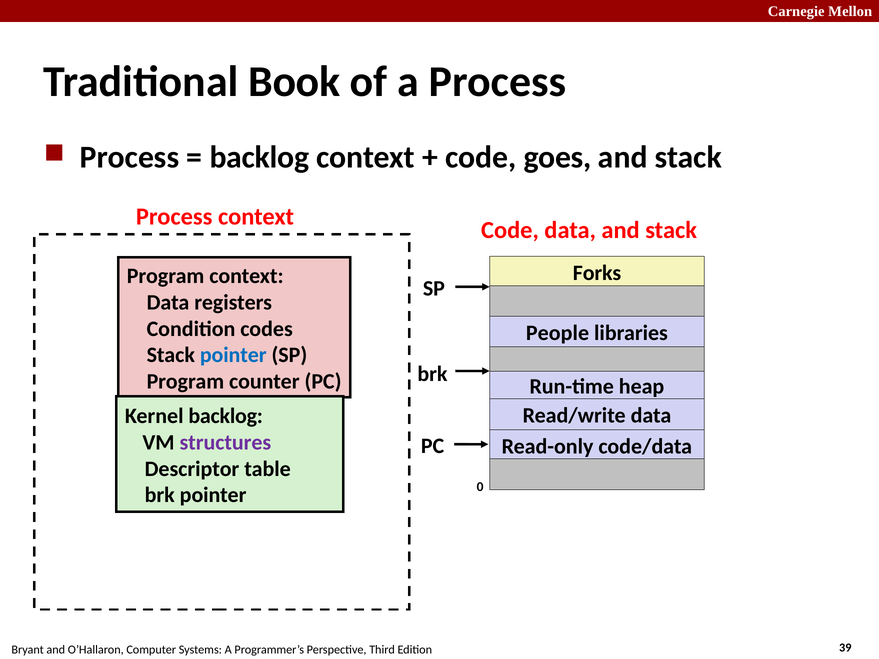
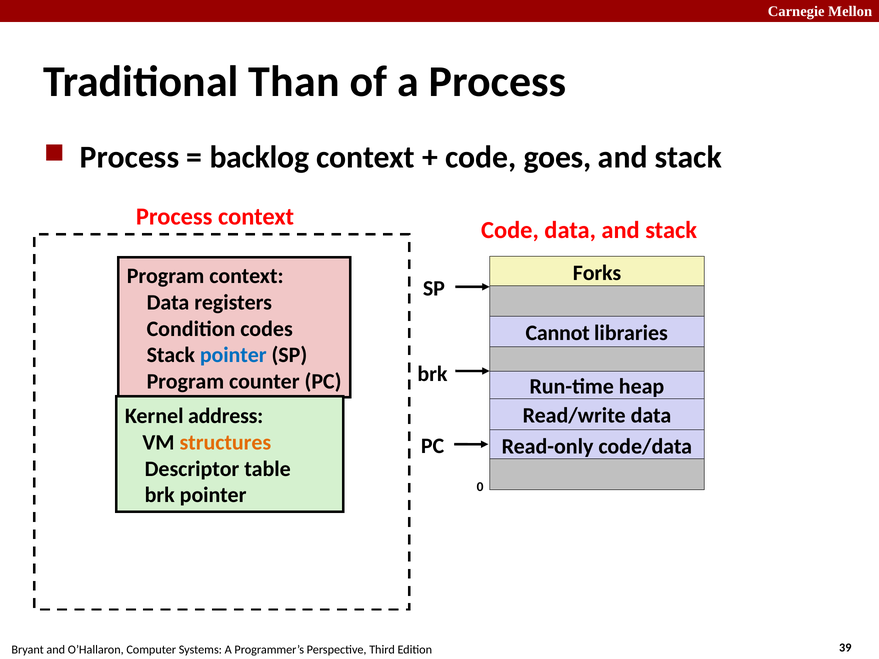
Book: Book -> Than
People: People -> Cannot
Kernel backlog: backlog -> address
structures colour: purple -> orange
